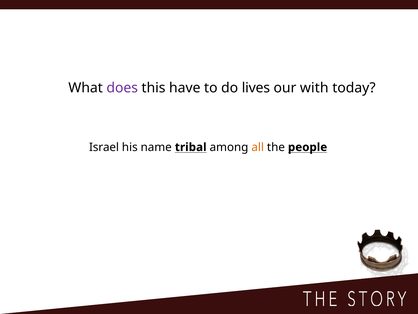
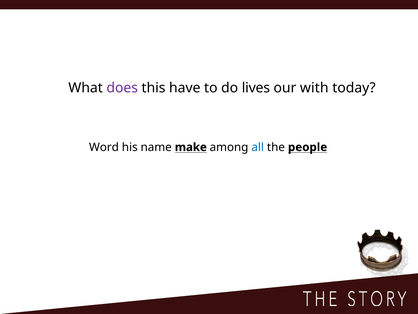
Israel: Israel -> Word
tribal: tribal -> make
all colour: orange -> blue
